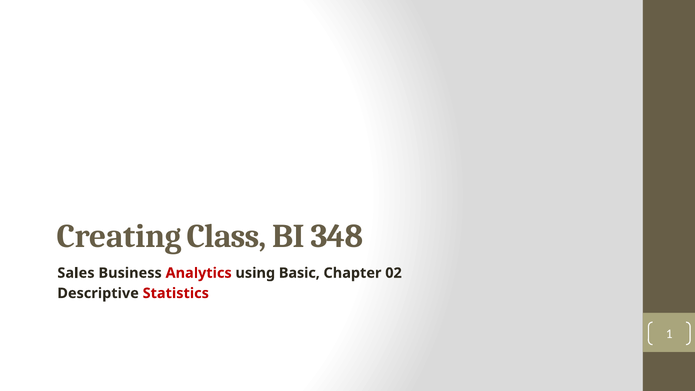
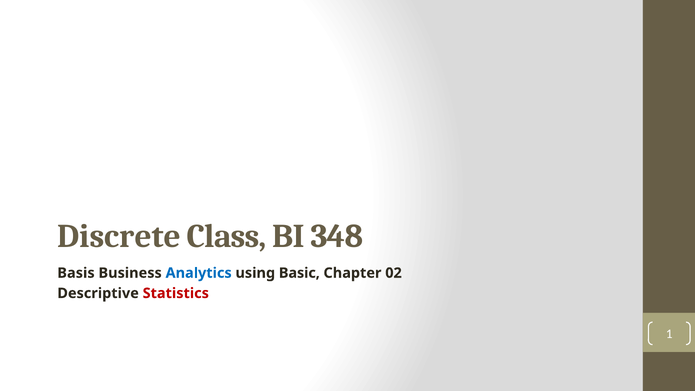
Creating: Creating -> Discrete
Sales: Sales -> Basis
Analytics colour: red -> blue
